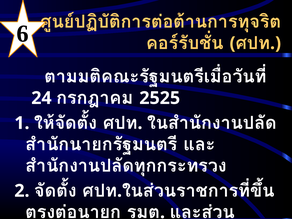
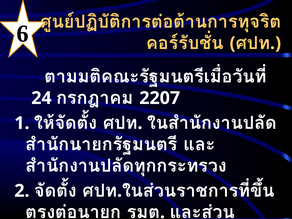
2525: 2525 -> 2207
